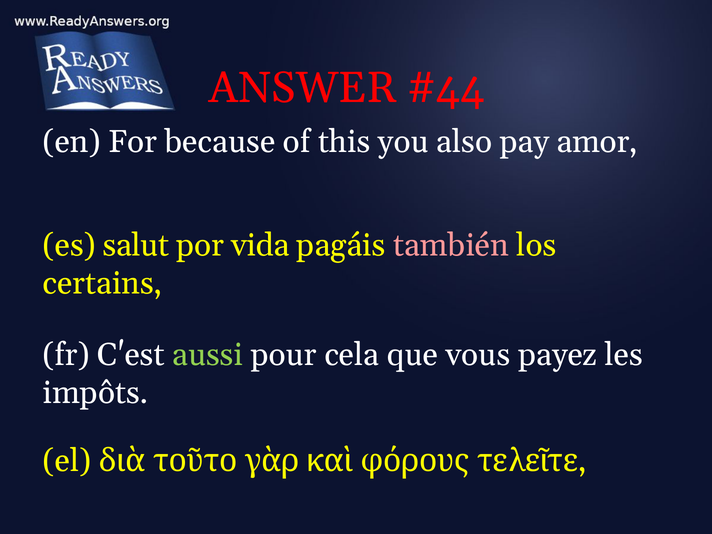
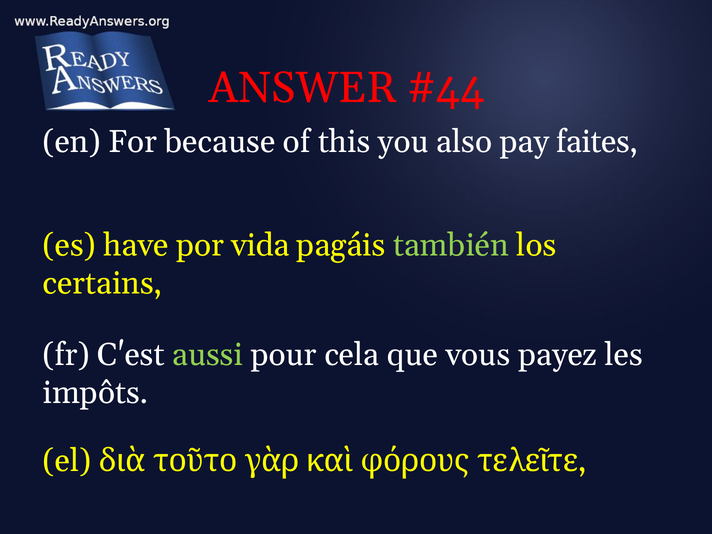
amor: amor -> faites
salut: salut -> have
también colour: pink -> light green
